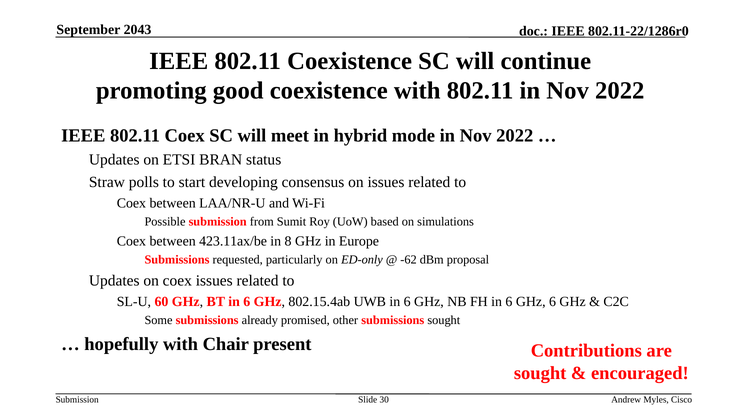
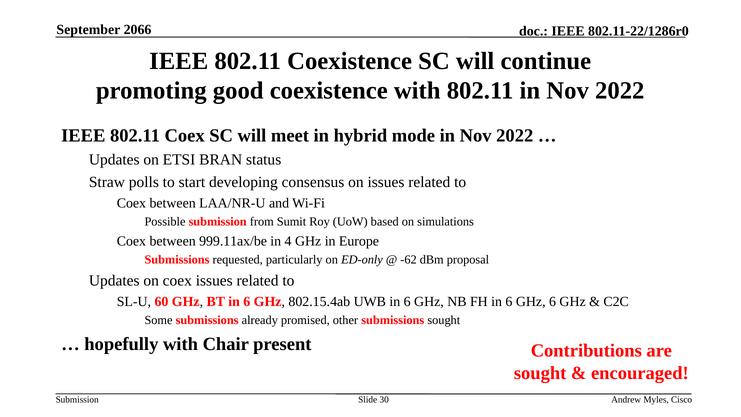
2043: 2043 -> 2066
423.11ax/be: 423.11ax/be -> 999.11ax/be
8: 8 -> 4
